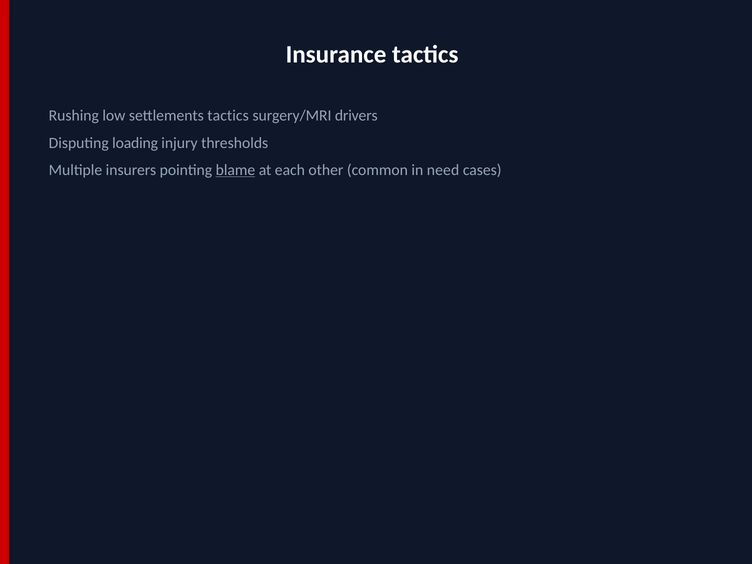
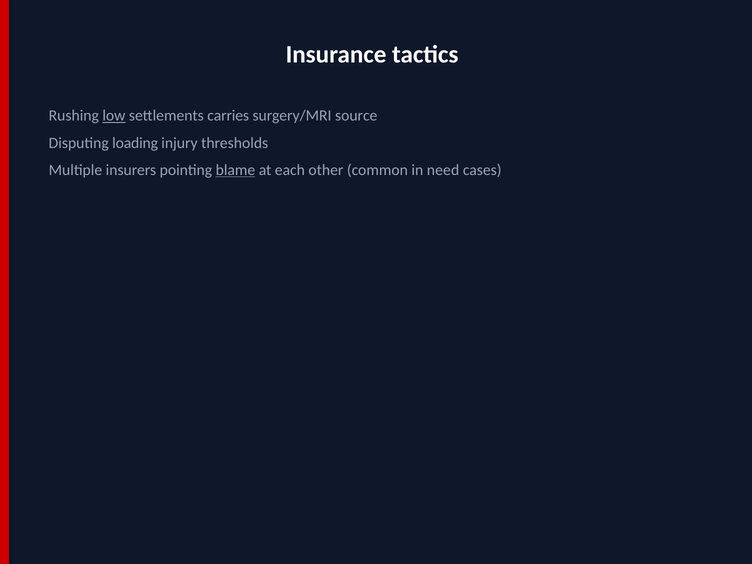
low underline: none -> present
settlements tactics: tactics -> carries
drivers: drivers -> source
